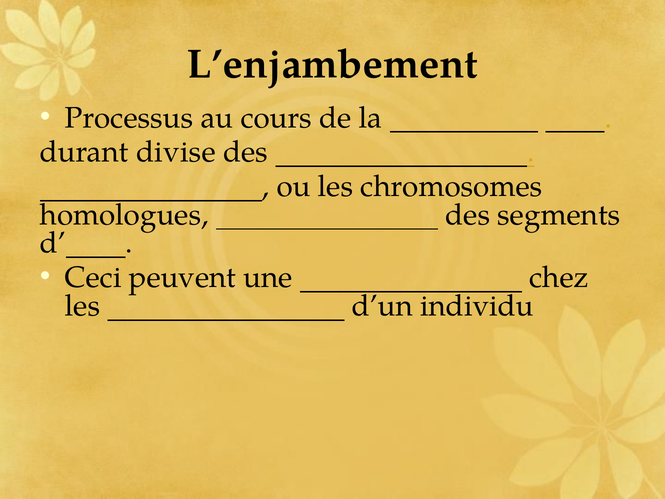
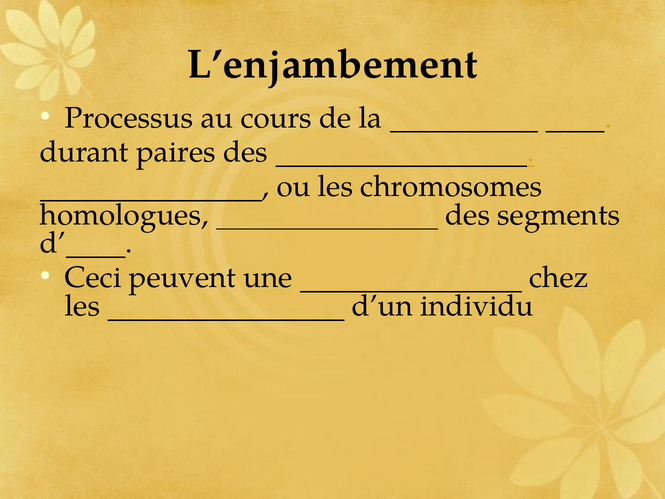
divise: divise -> paires
